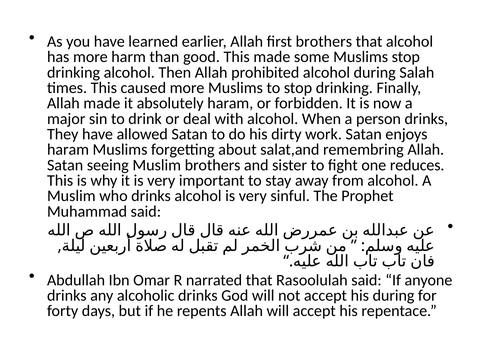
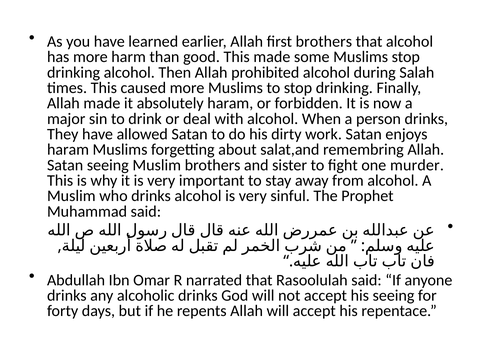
reduces: reduces -> murder
his during: during -> seeing
